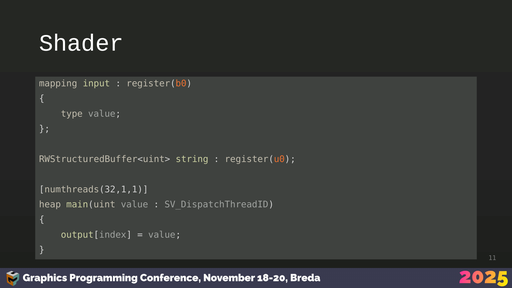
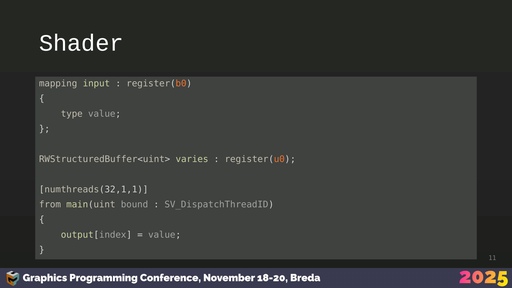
string: string -> varies
heap: heap -> from
main(uint value: value -> bound
